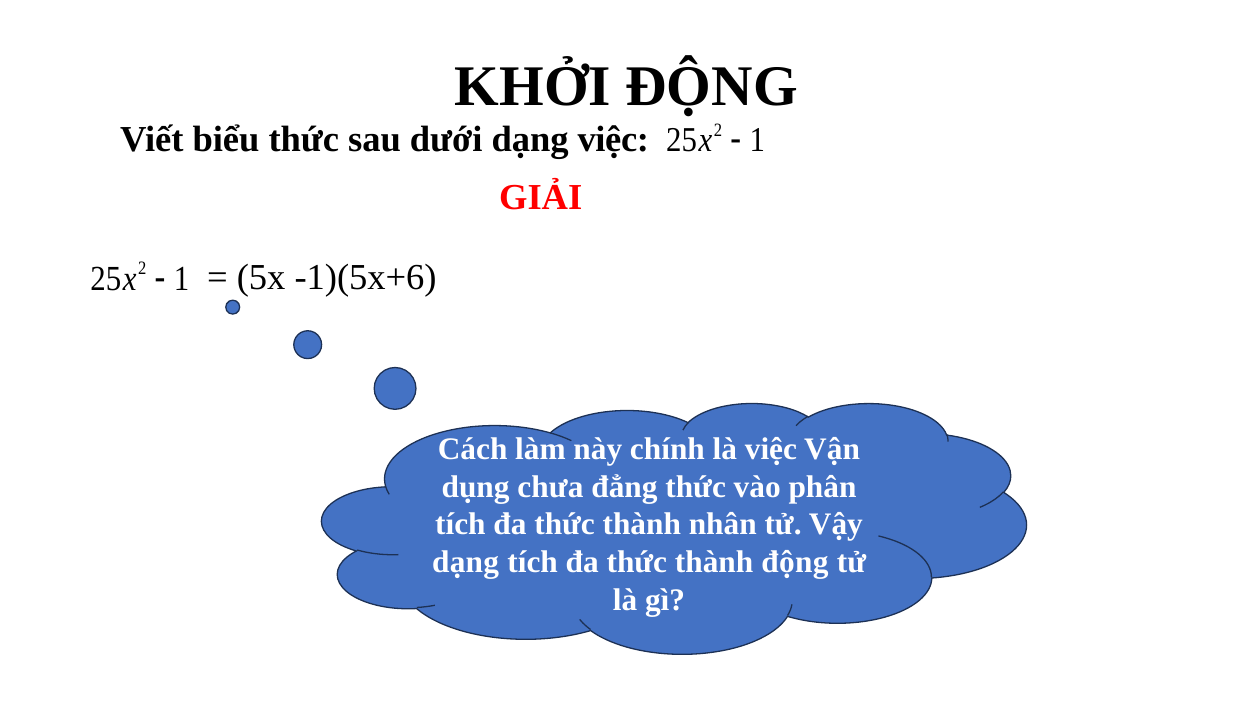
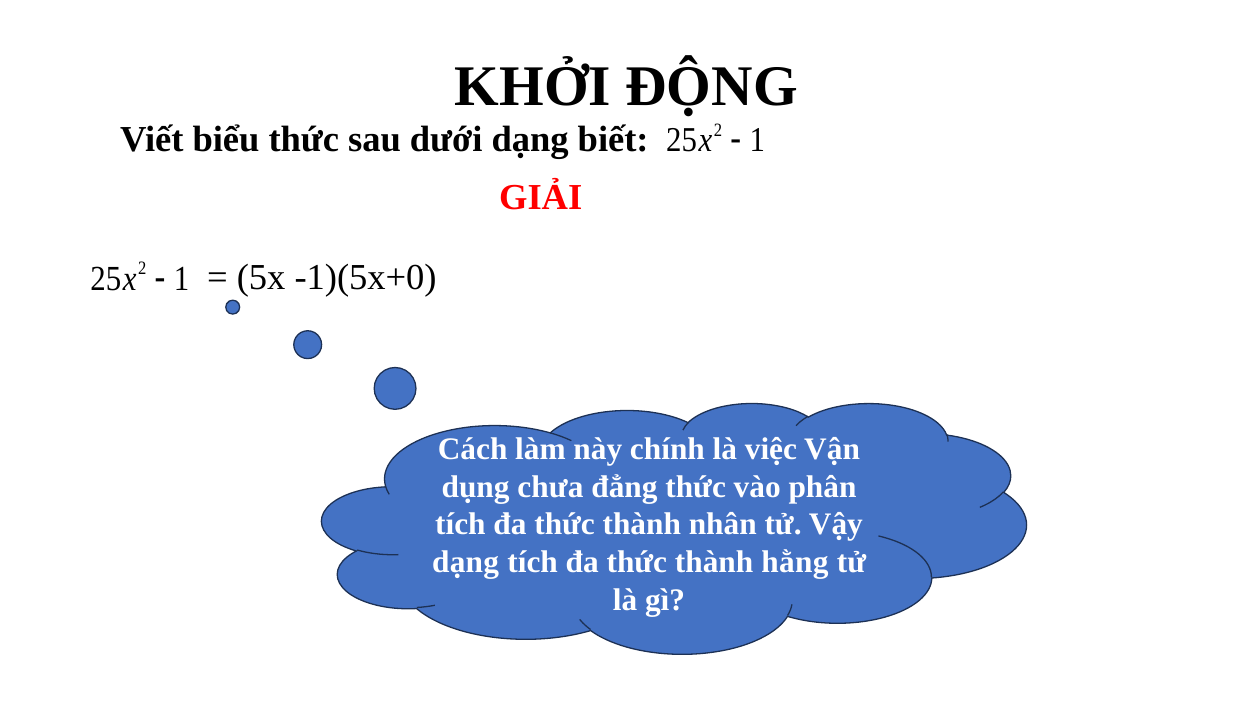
dạng việc: việc -> biết
-1)(5x+6: -1)(5x+6 -> -1)(5x+0
thành động: động -> hằng
